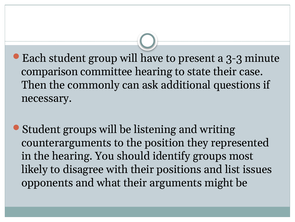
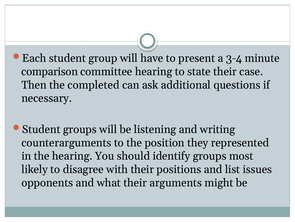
3-3: 3-3 -> 3-4
commonly: commonly -> completed
